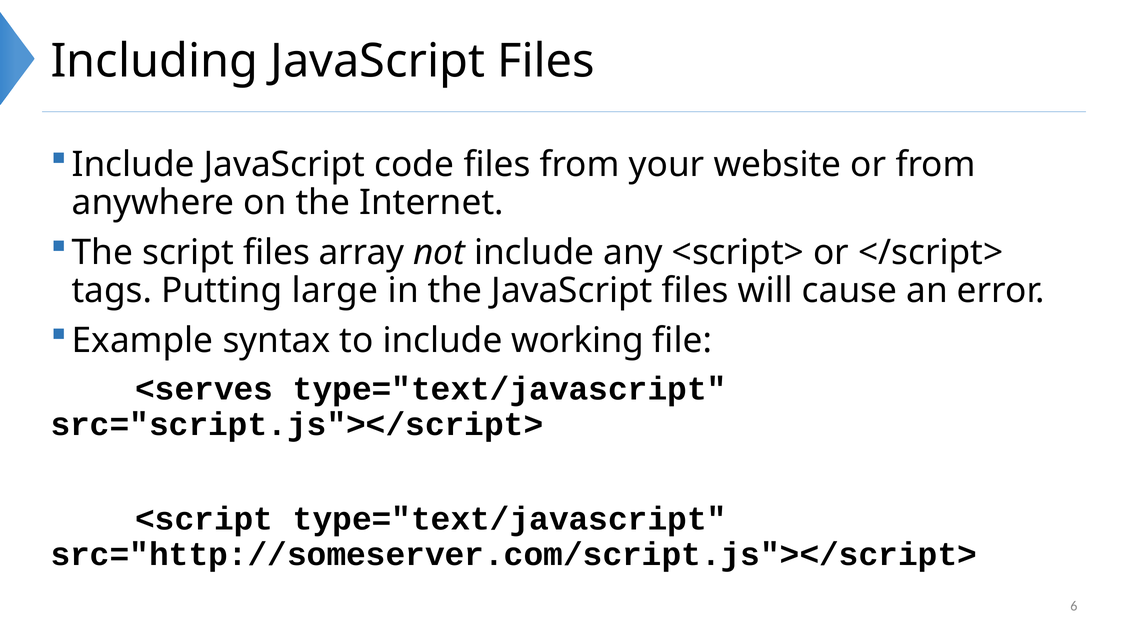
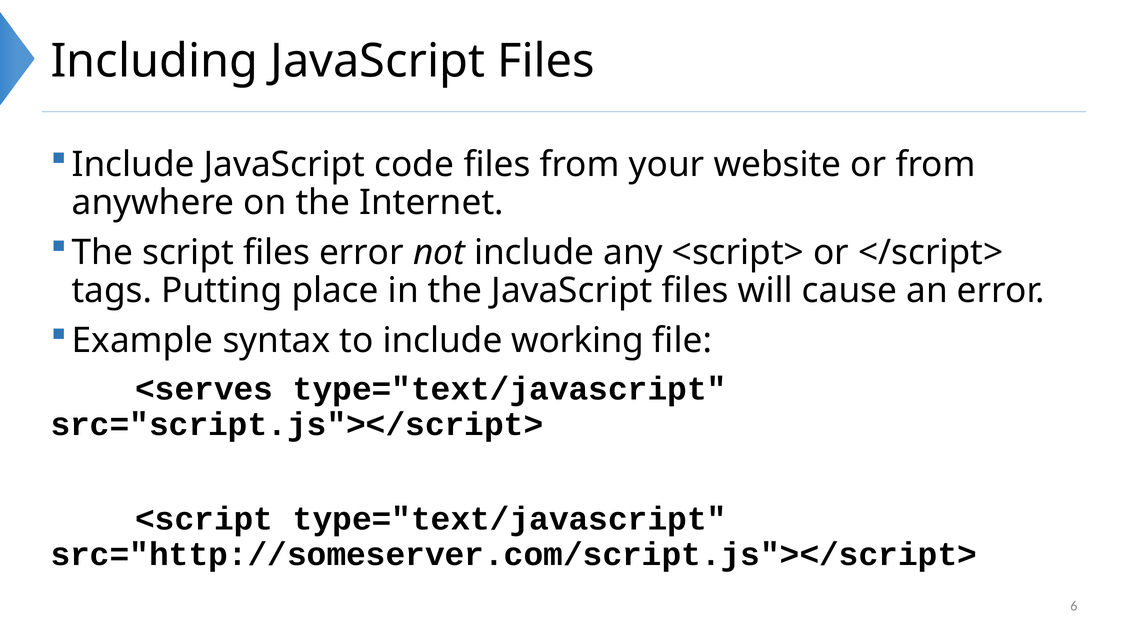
files array: array -> error
large: large -> place
